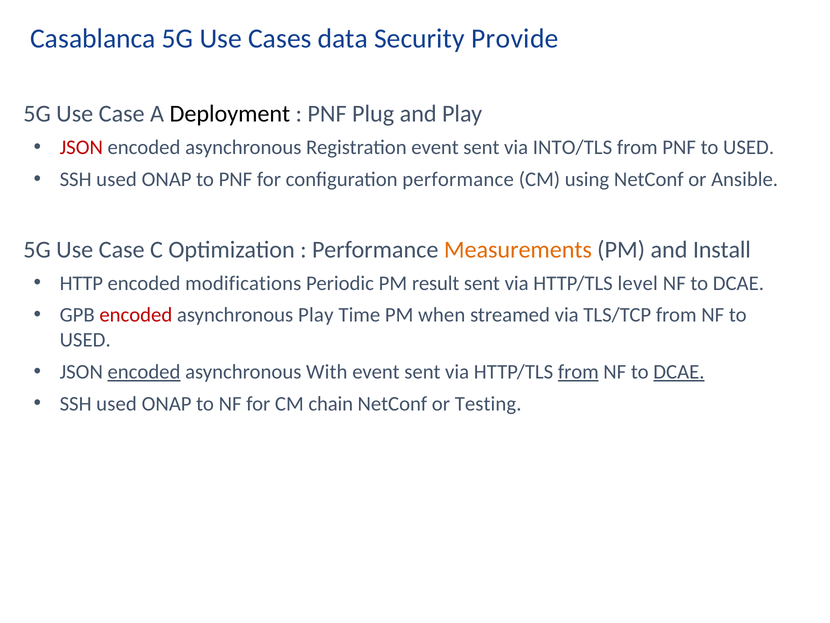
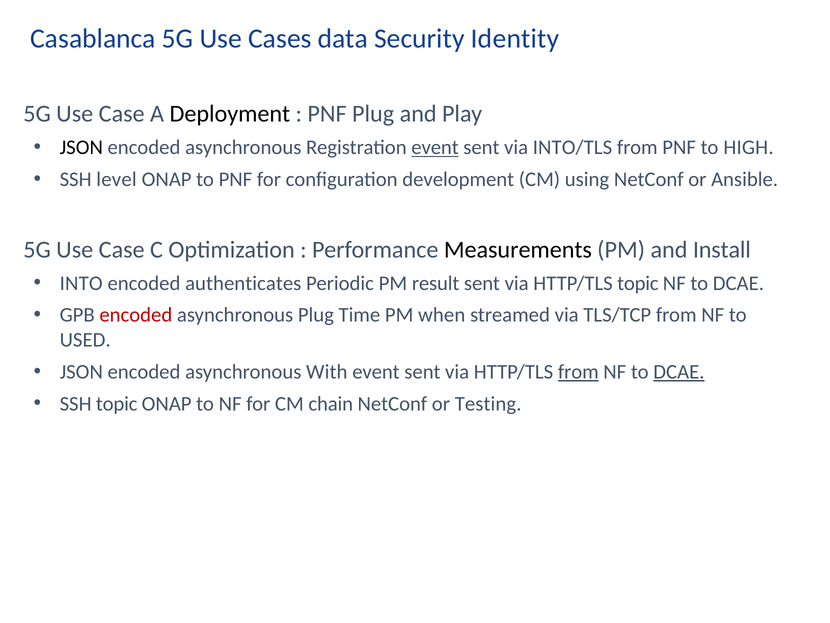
Provide: Provide -> Identity
JSON at (81, 147) colour: red -> black
event at (435, 147) underline: none -> present
PNF to USED: USED -> HIGH
used at (117, 179): used -> level
configuration performance: performance -> development
Measurements colour: orange -> black
HTTP: HTTP -> INTO
modifications: modifications -> authenticates
HTTP/TLS level: level -> topic
asynchronous Play: Play -> Plug
encoded at (144, 372) underline: present -> none
used at (117, 403): used -> topic
